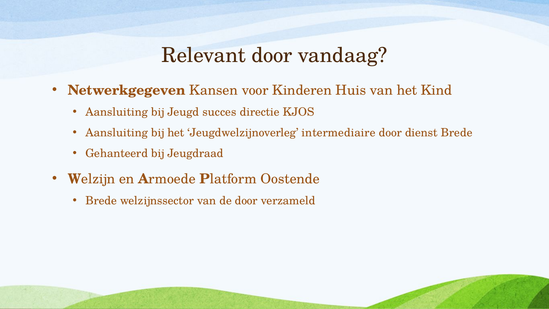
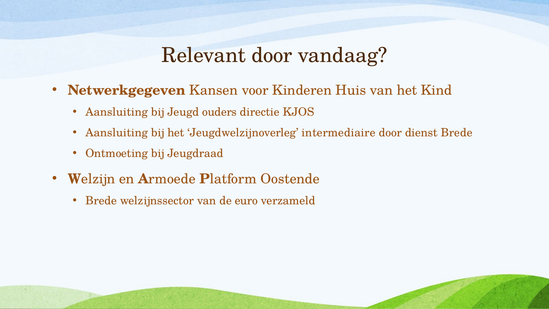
succes: succes -> ouders
Gehanteerd: Gehanteerd -> Ontmoeting
de door: door -> euro
